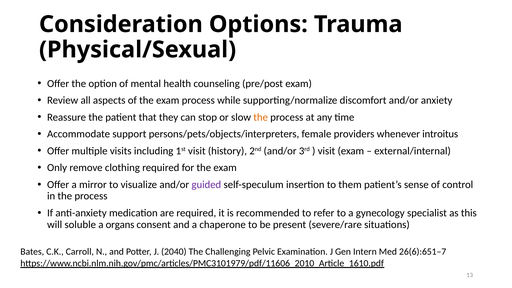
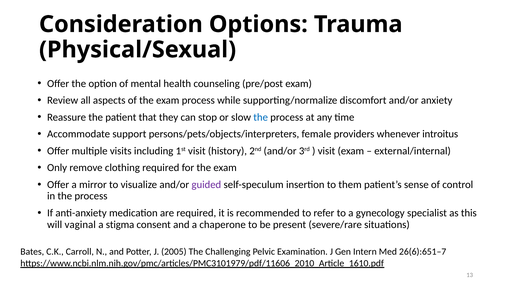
the at (261, 117) colour: orange -> blue
soluble: soluble -> vaginal
organs: organs -> stigma
2040: 2040 -> 2005
